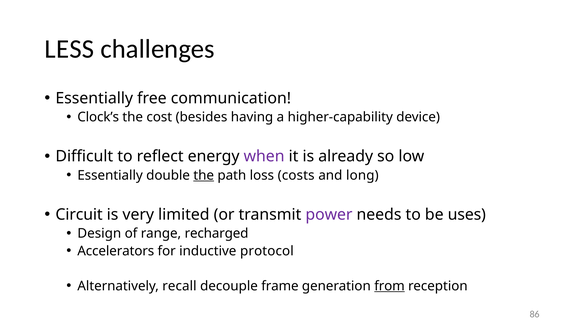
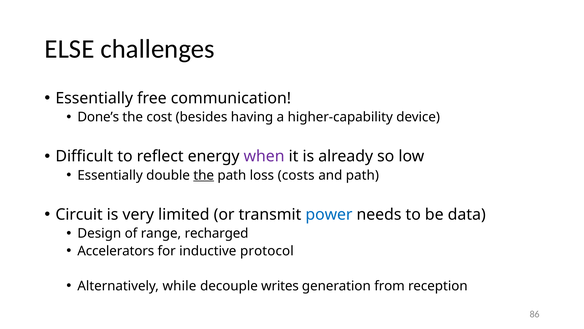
LESS: LESS -> ELSE
Clock’s: Clock’s -> Done’s
and long: long -> path
power colour: purple -> blue
uses: uses -> data
recall: recall -> while
frame: frame -> writes
from underline: present -> none
